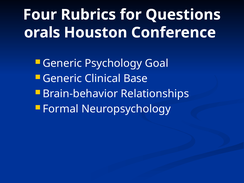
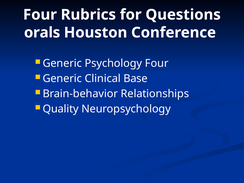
Psychology Goal: Goal -> Four
Formal: Formal -> Quality
